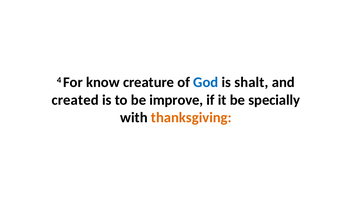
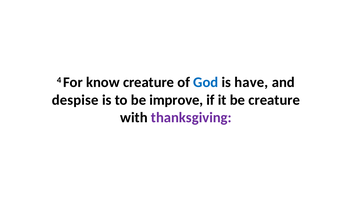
shalt: shalt -> have
created: created -> despise
be specially: specially -> creature
thanksgiving colour: orange -> purple
